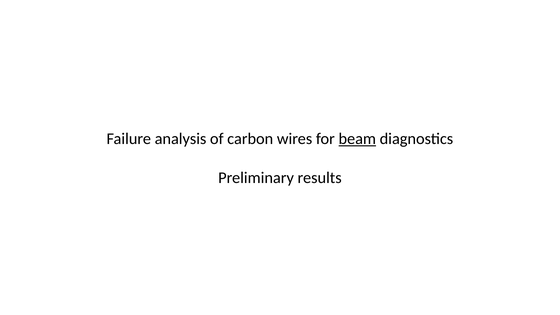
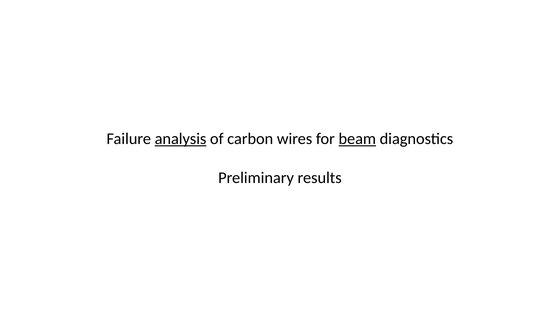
analysis underline: none -> present
